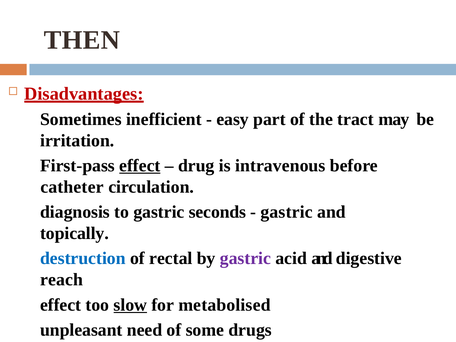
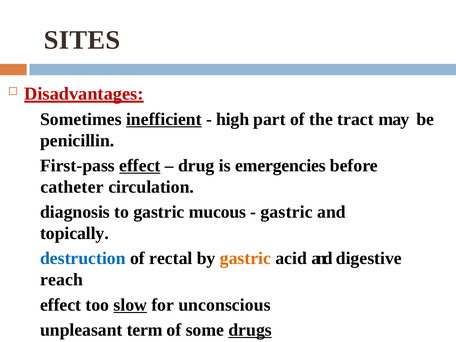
THEN: THEN -> SITES
inefficient underline: none -> present
easy: easy -> high
irritation: irritation -> penicillin
intravenous: intravenous -> emergencies
seconds: seconds -> mucous
gastric at (245, 258) colour: purple -> orange
for metabolised: metabolised -> unconscious
need: need -> term
drugs underline: none -> present
